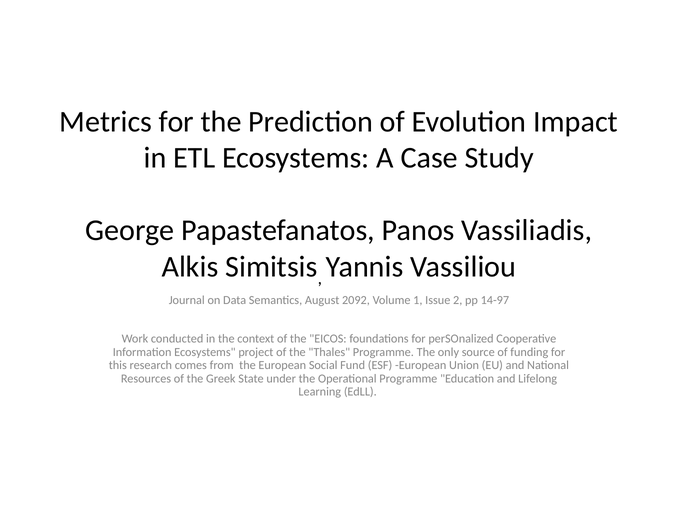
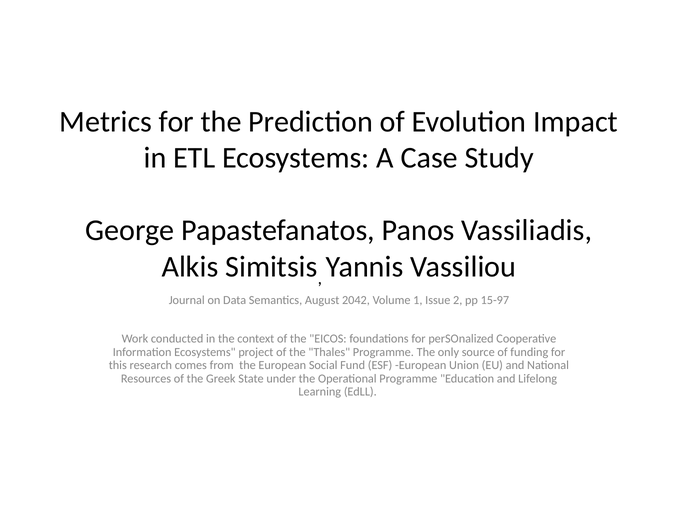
2092: 2092 -> 2042
14-97: 14-97 -> 15-97
